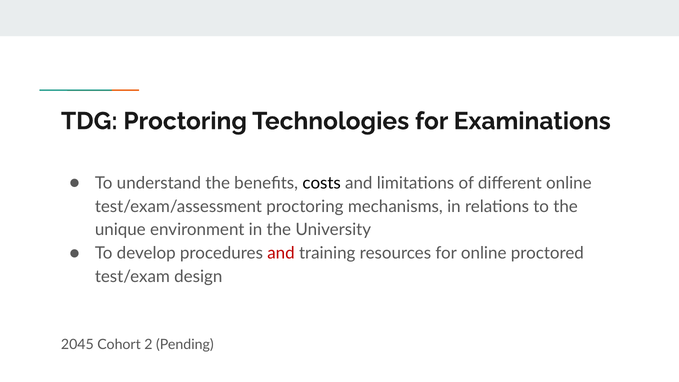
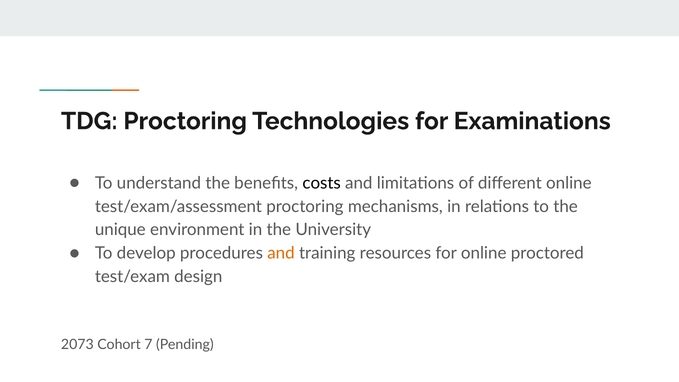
and at (281, 253) colour: red -> orange
2045: 2045 -> 2073
2: 2 -> 7
